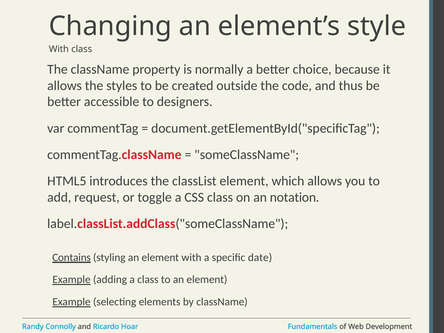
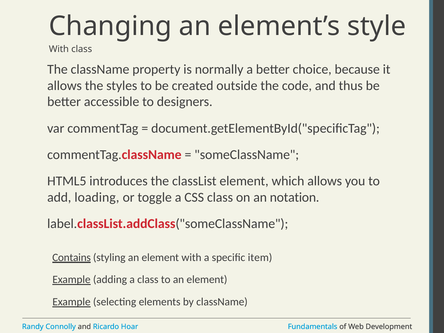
request: request -> loading
date: date -> item
